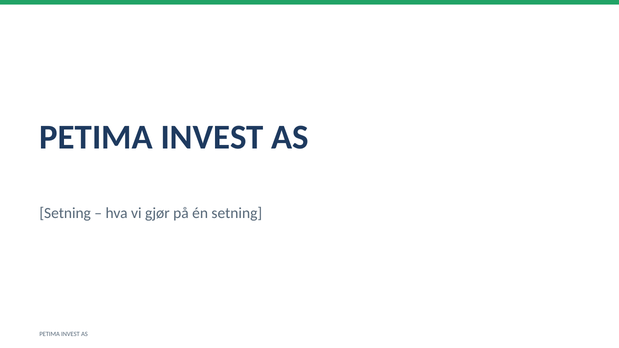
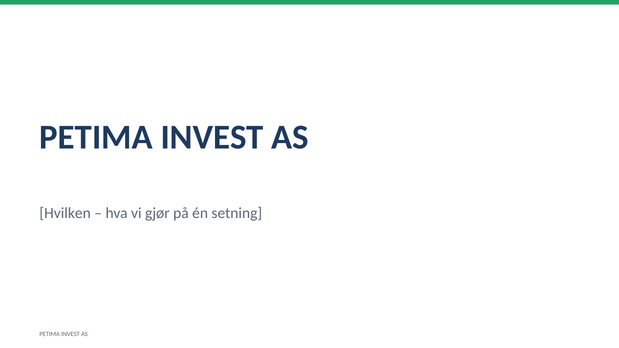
Setning at (65, 213): Setning -> Hvilken
